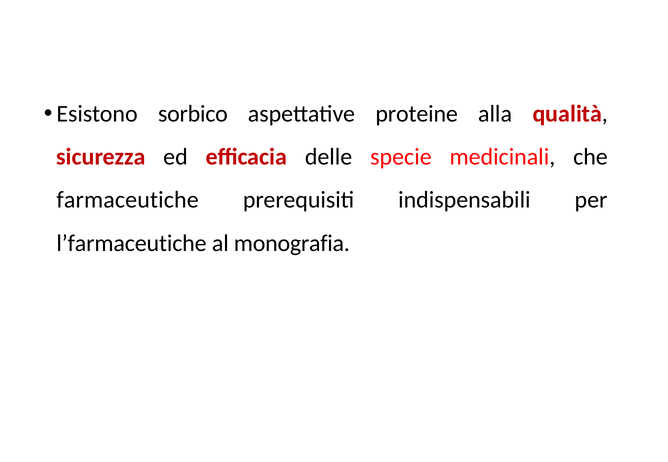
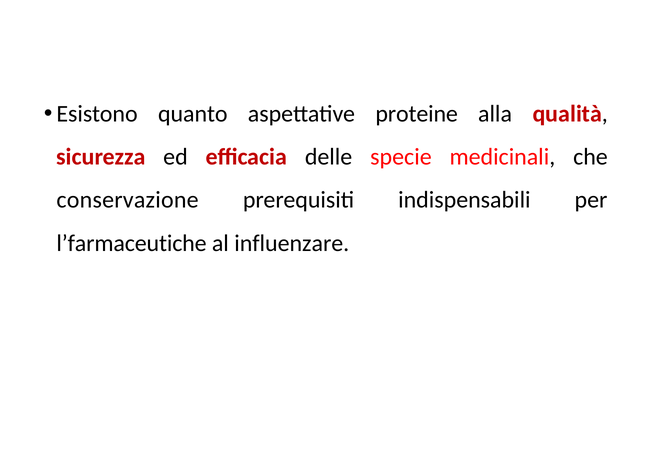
sorbico: sorbico -> quanto
farmaceutiche: farmaceutiche -> conservazione
monografia: monografia -> influenzare
